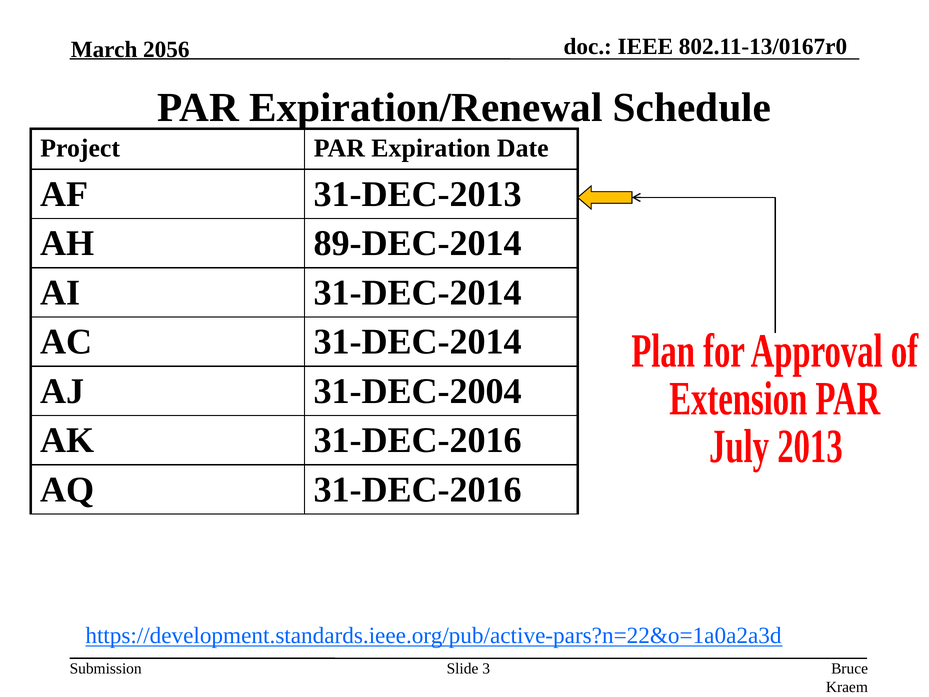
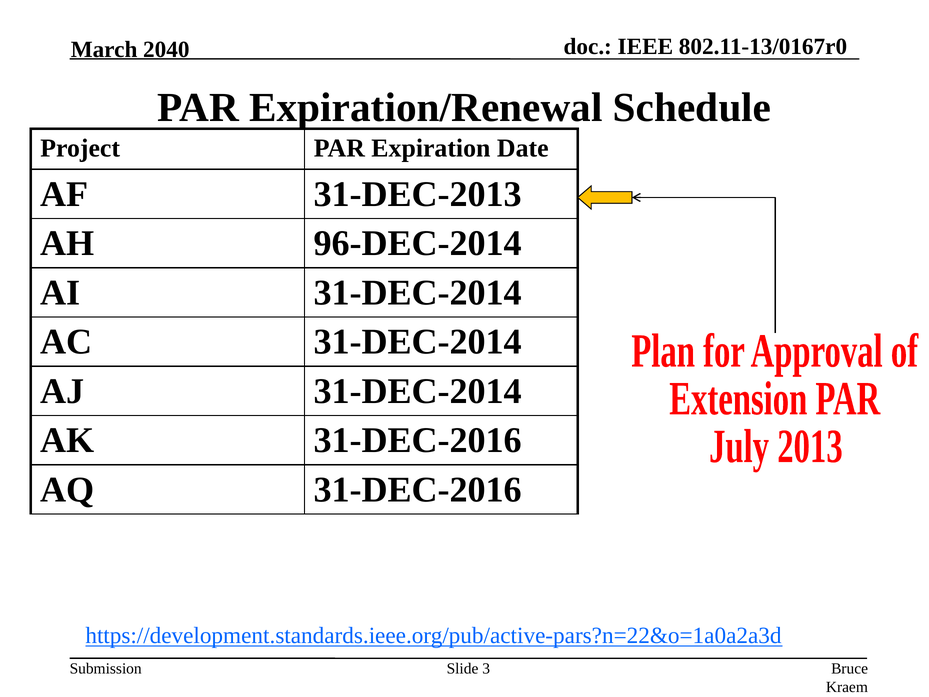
2056: 2056 -> 2040
89-DEC-2014: 89-DEC-2014 -> 96-DEC-2014
AJ 31-DEC-2004: 31-DEC-2004 -> 31-DEC-2014
